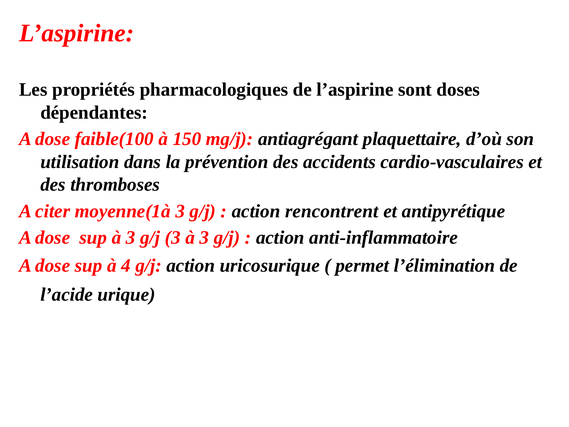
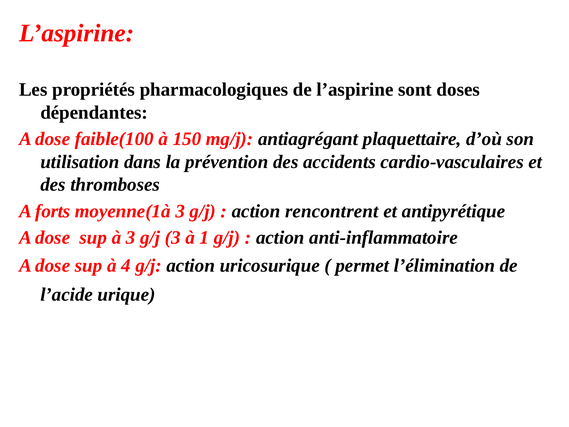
citer: citer -> forts
3 à 3: 3 -> 1
